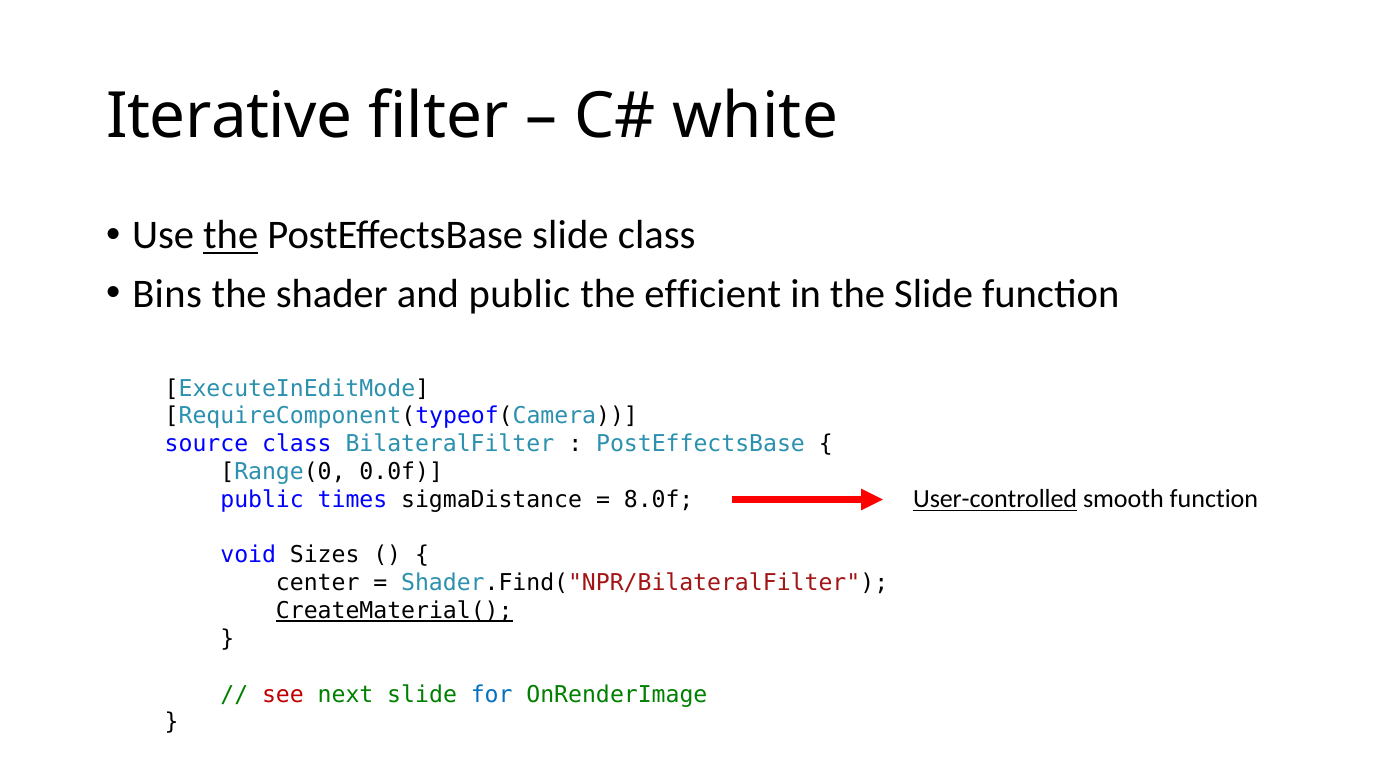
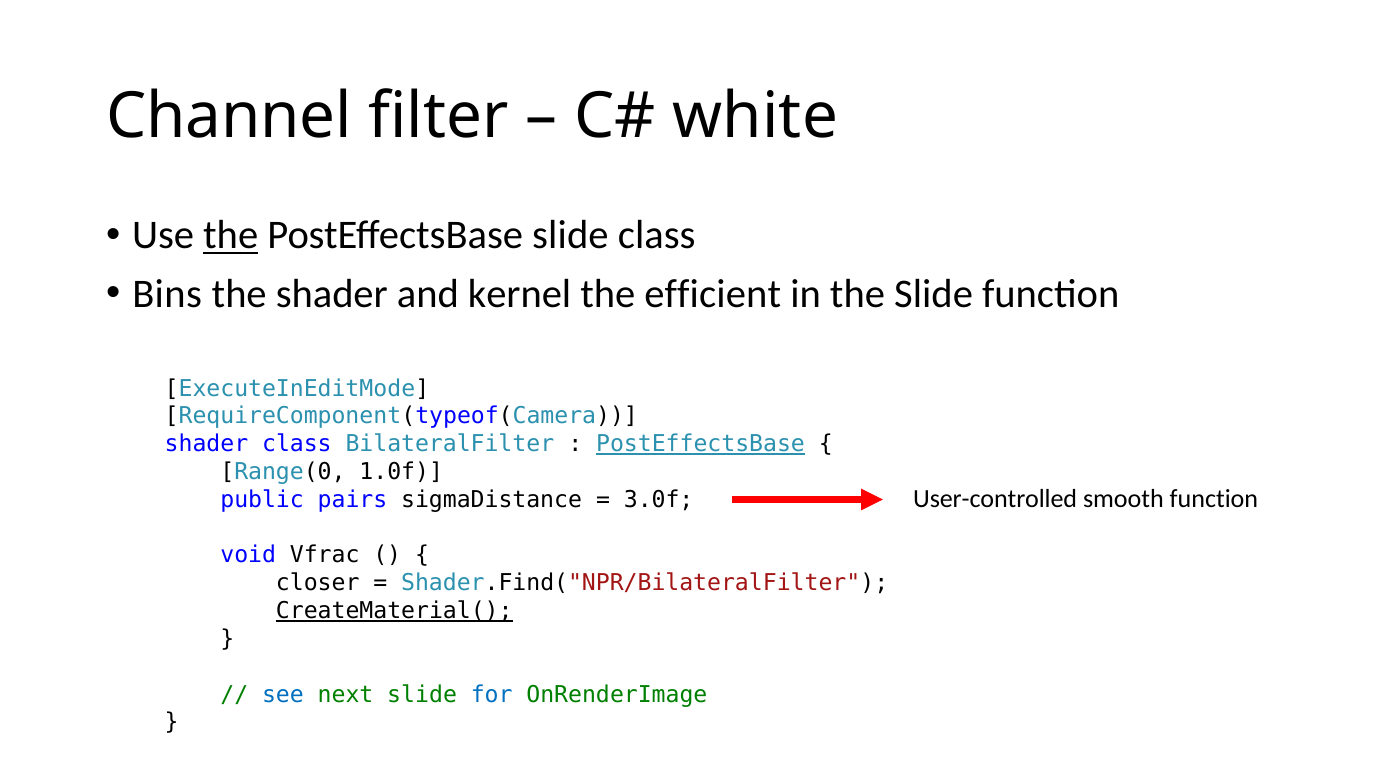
Iterative: Iterative -> Channel
and public: public -> kernel
source at (206, 444): source -> shader
PostEffectsBase at (700, 444) underline: none -> present
0.0f: 0.0f -> 1.0f
User-controlled underline: present -> none
times: times -> pairs
8.0f: 8.0f -> 3.0f
Sizes: Sizes -> Vfrac
center: center -> closer
see colour: red -> blue
